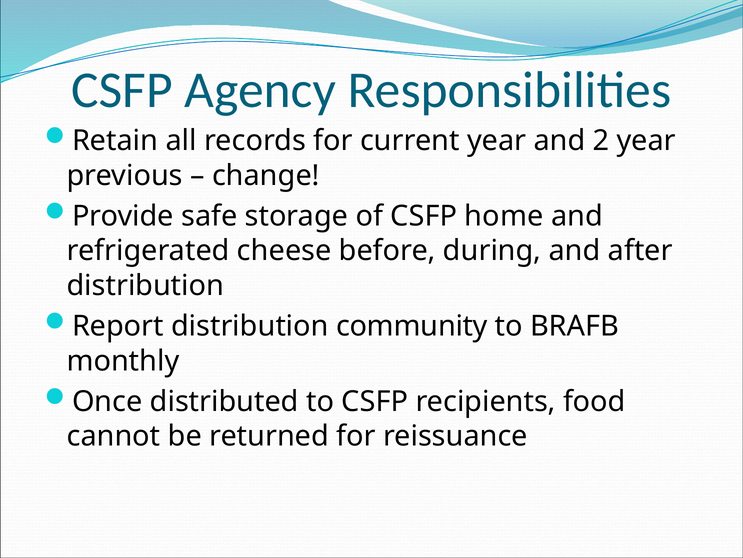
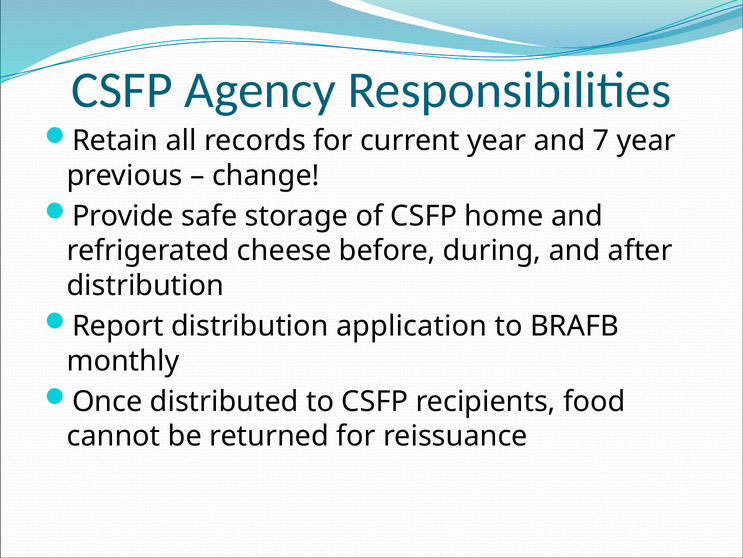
2: 2 -> 7
community: community -> application
